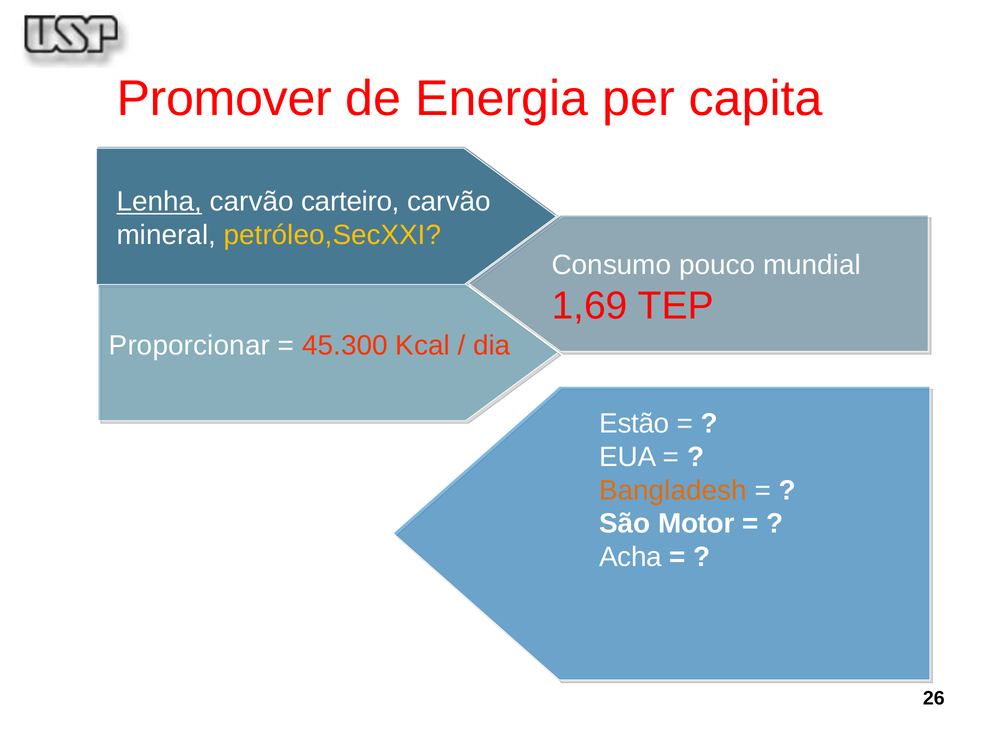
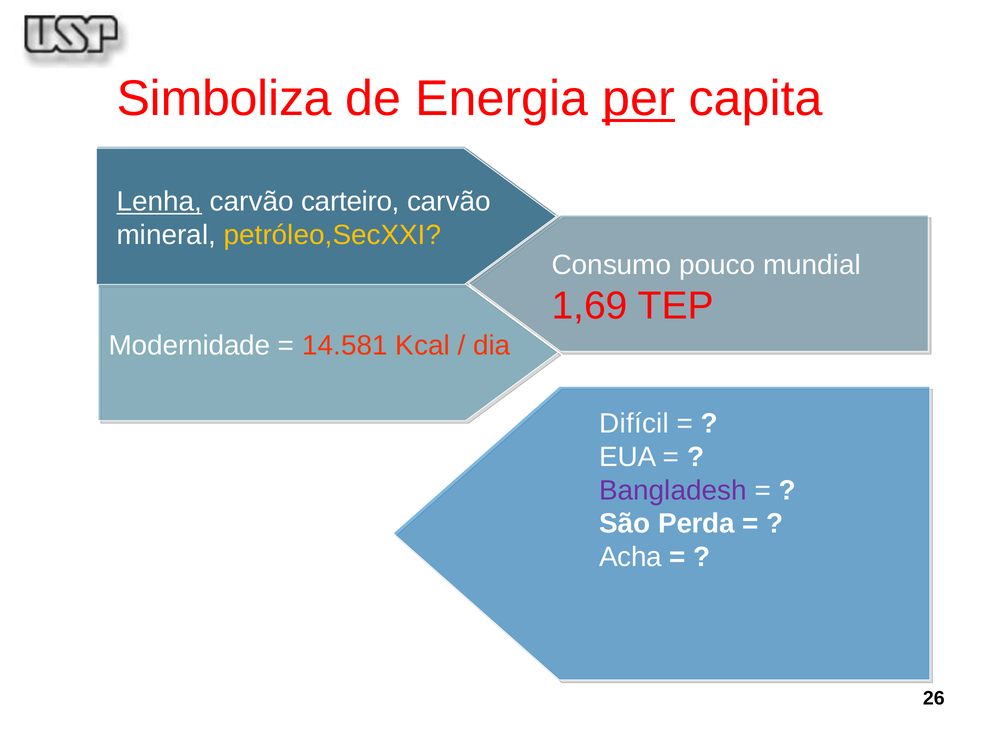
Promover: Promover -> Simboliza
per underline: none -> present
Proporcionar: Proporcionar -> Modernidade
45.300: 45.300 -> 14.581
Estão: Estão -> Difícil
Bangladesh colour: orange -> purple
Motor: Motor -> Perda
